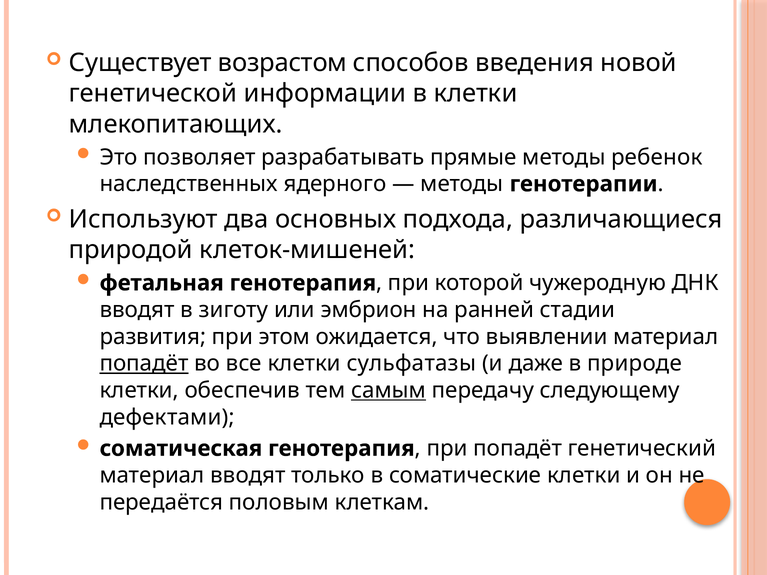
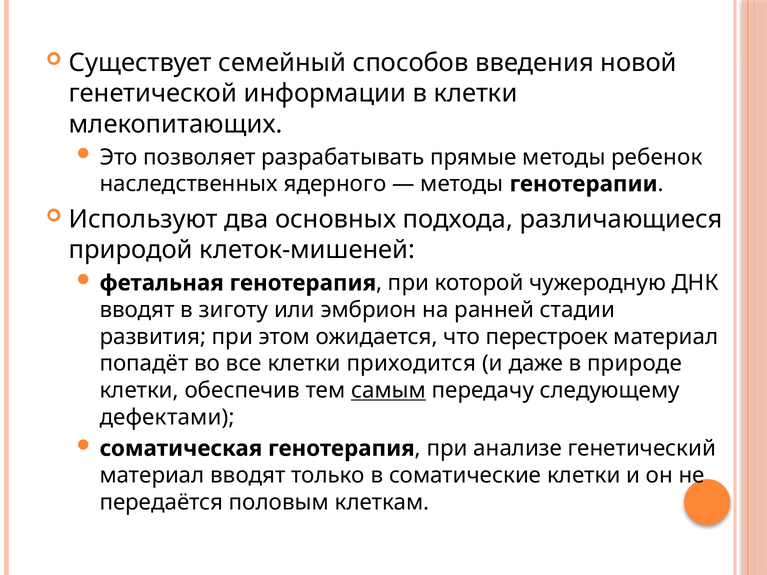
возрастом: возрастом -> семейный
выявлении: выявлении -> перестроек
попадёт at (144, 364) underline: present -> none
сульфатазы: сульфатазы -> приходится
при попадёт: попадёт -> анализе
